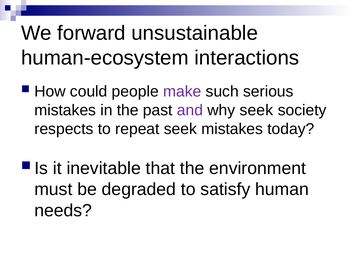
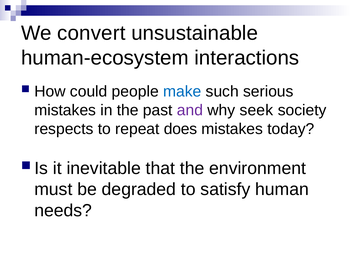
forward: forward -> convert
make colour: purple -> blue
repeat seek: seek -> does
